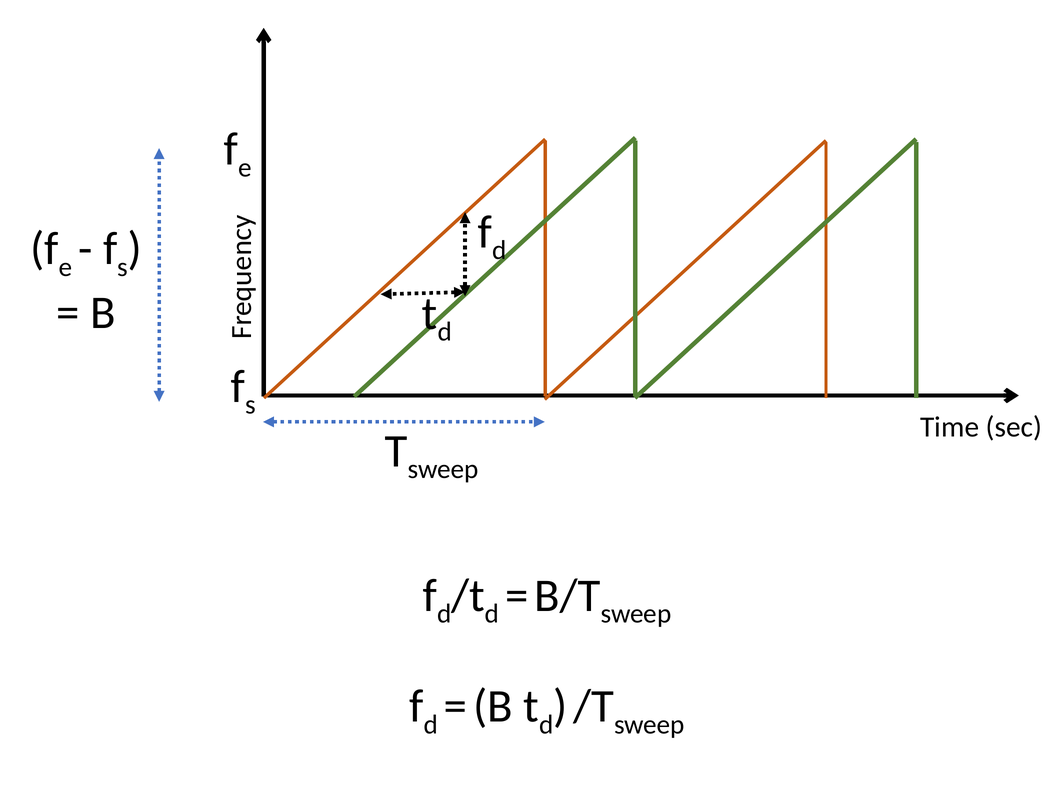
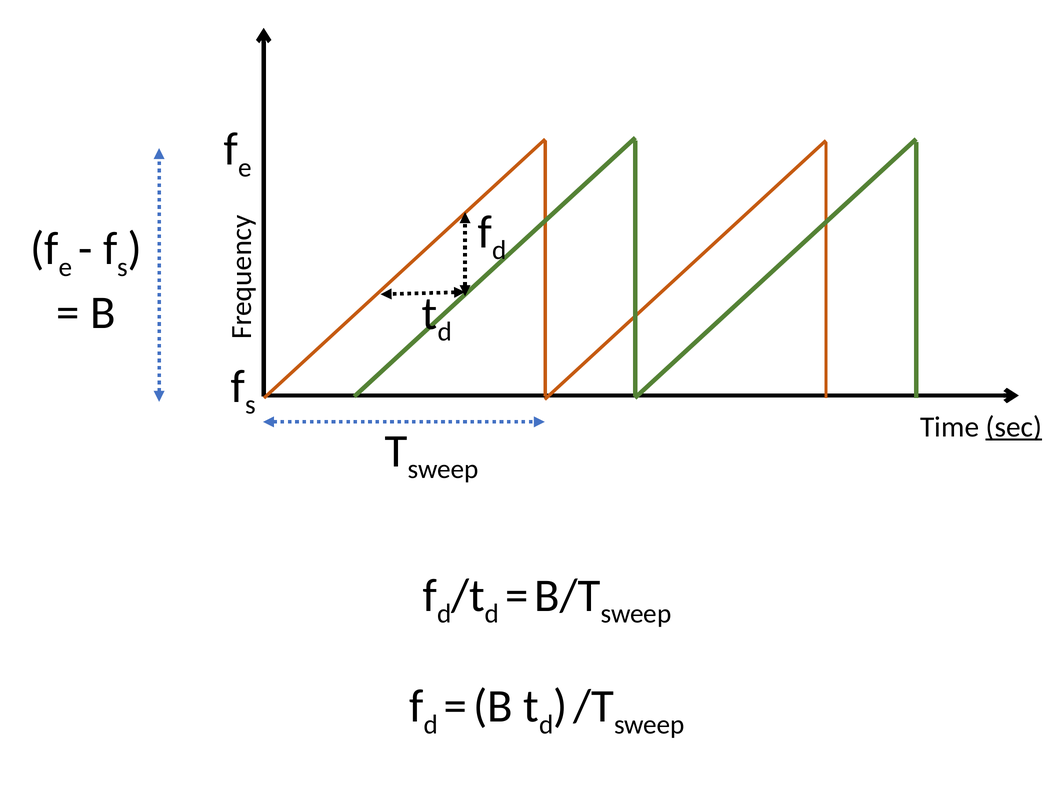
sec underline: none -> present
